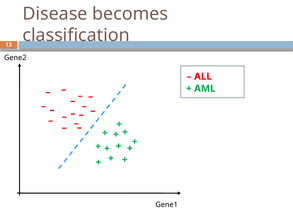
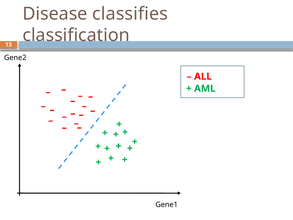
becomes: becomes -> classifies
